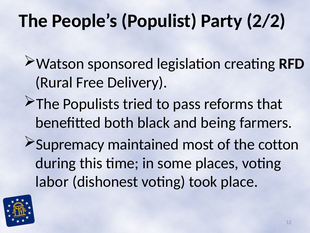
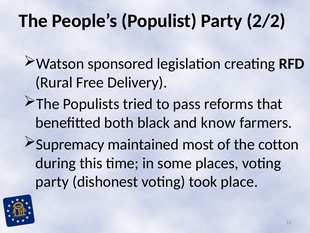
being: being -> know
labor at (52, 181): labor -> party
